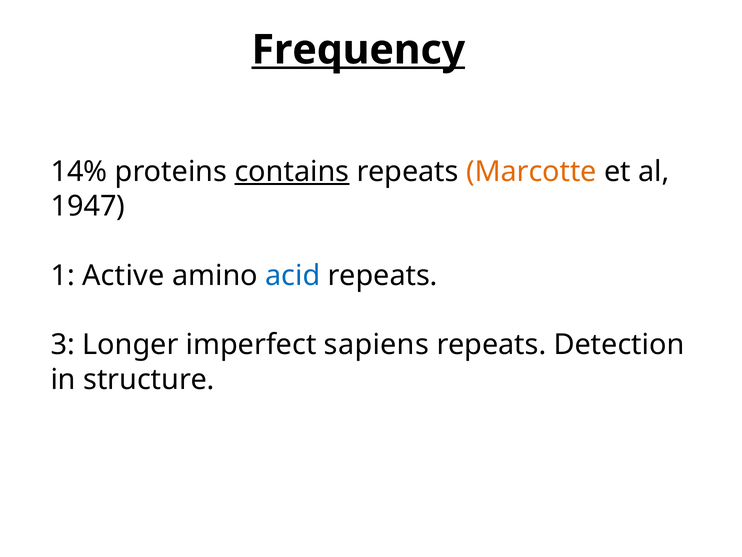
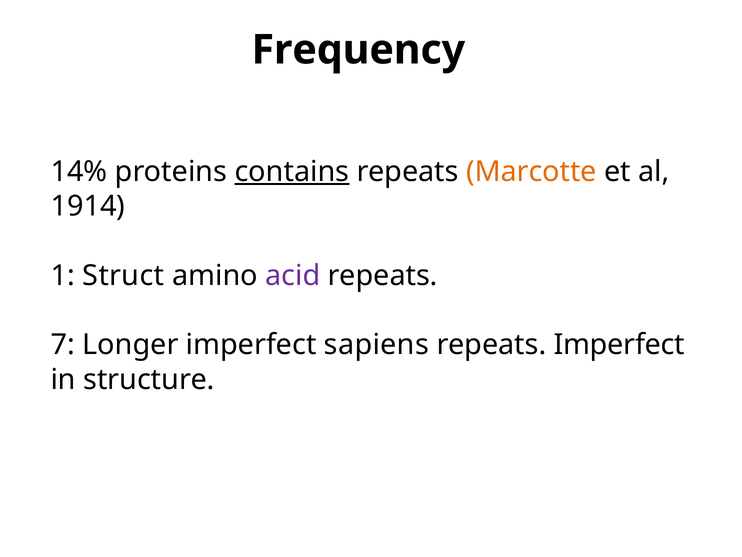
Frequency underline: present -> none
1947: 1947 -> 1914
Active: Active -> Struct
acid colour: blue -> purple
3: 3 -> 7
repeats Detection: Detection -> Imperfect
